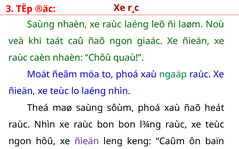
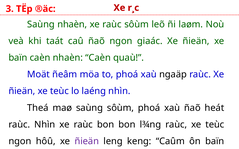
raùc laéng: laéng -> sôùm
raùc at (18, 58): raùc -> baïn
nhaèn Chôû: Chôû -> Caèn
ngaäp colour: green -> black
